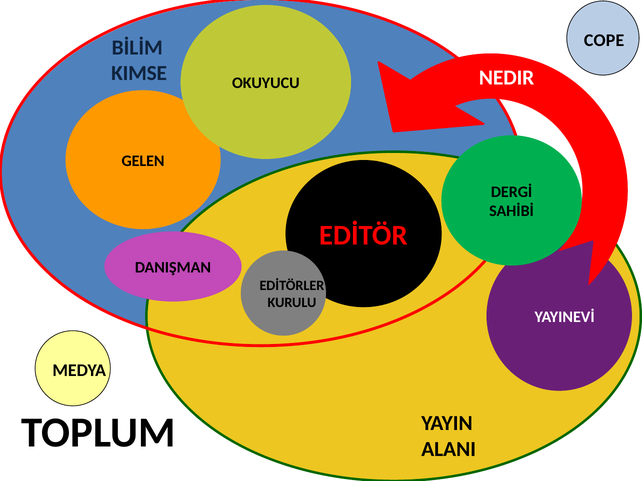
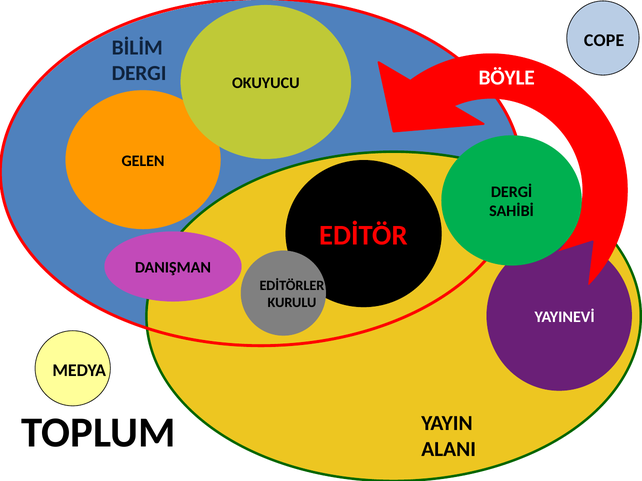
KIMSE: KIMSE -> DERGI
NEDIR: NEDIR -> BÖYLE
